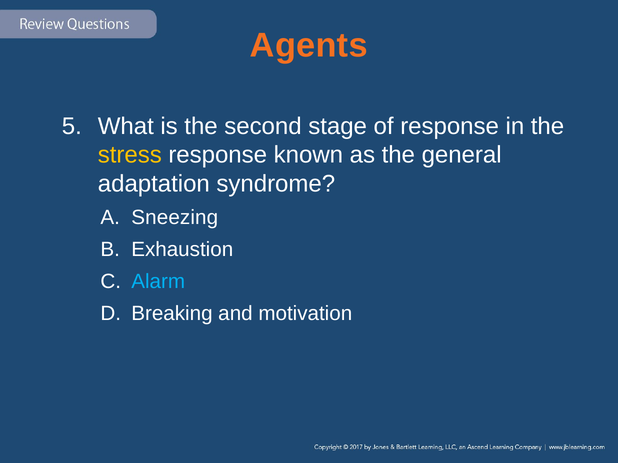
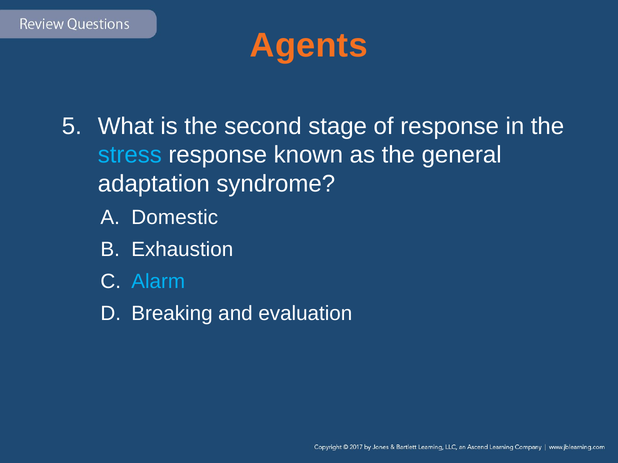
stress colour: yellow -> light blue
Sneezing: Sneezing -> Domestic
motivation: motivation -> evaluation
